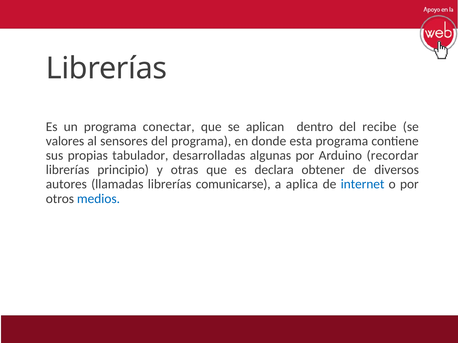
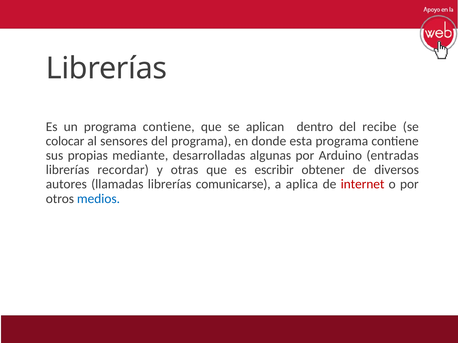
un programa conectar: conectar -> contiene
valores: valores -> colocar
tabulador: tabulador -> mediante
recordar: recordar -> entradas
principio: principio -> recordar
declara: declara -> escribir
internet colour: blue -> red
